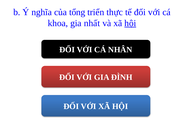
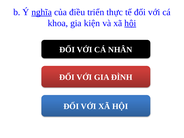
nghĩa underline: none -> present
tổng: tổng -> điều
nhất: nhất -> kiện
